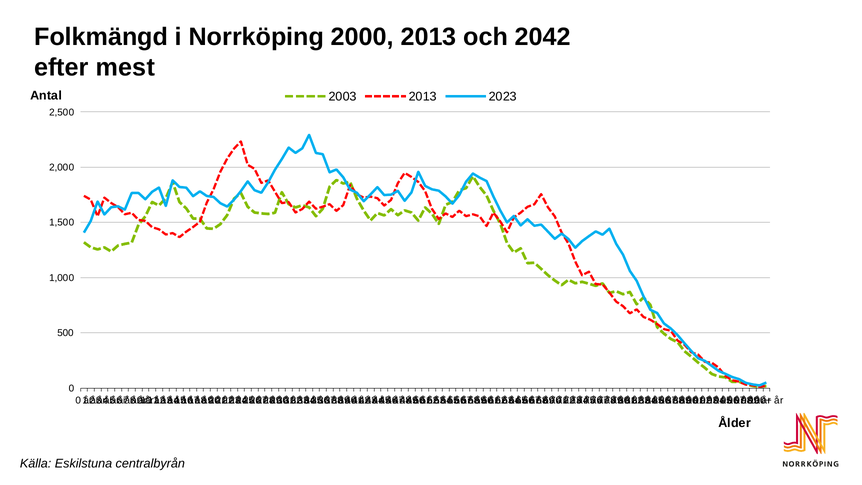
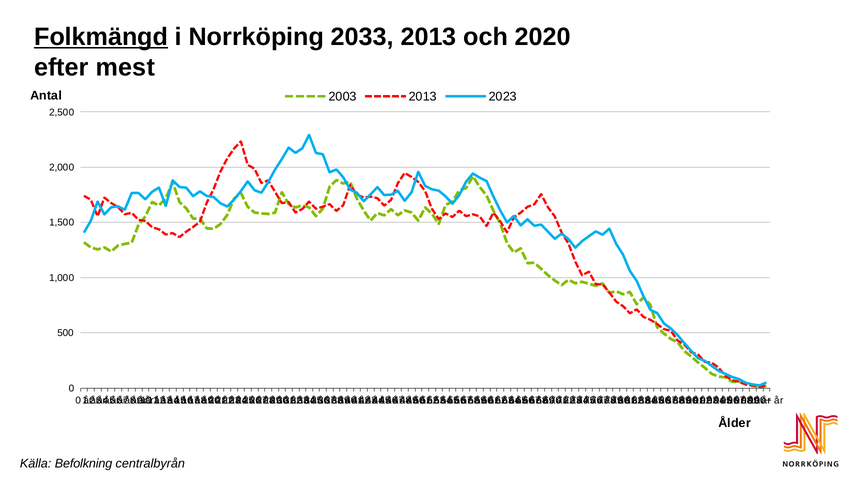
Folkmängd underline: none -> present
2000: 2000 -> 2033
2042: 2042 -> 2020
Eskilstuna: Eskilstuna -> Befolkning
